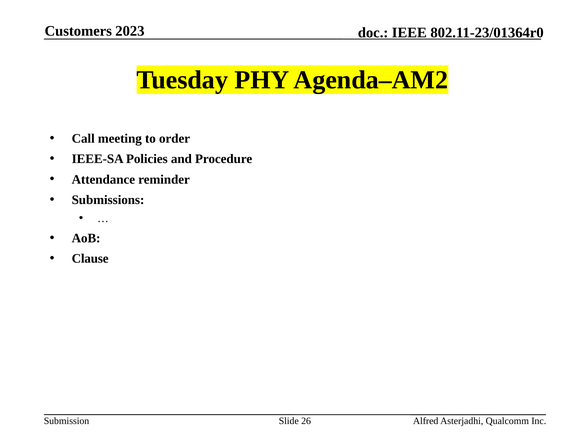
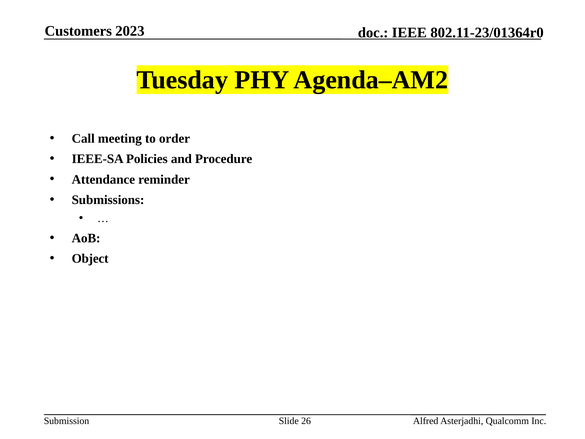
Clause: Clause -> Object
